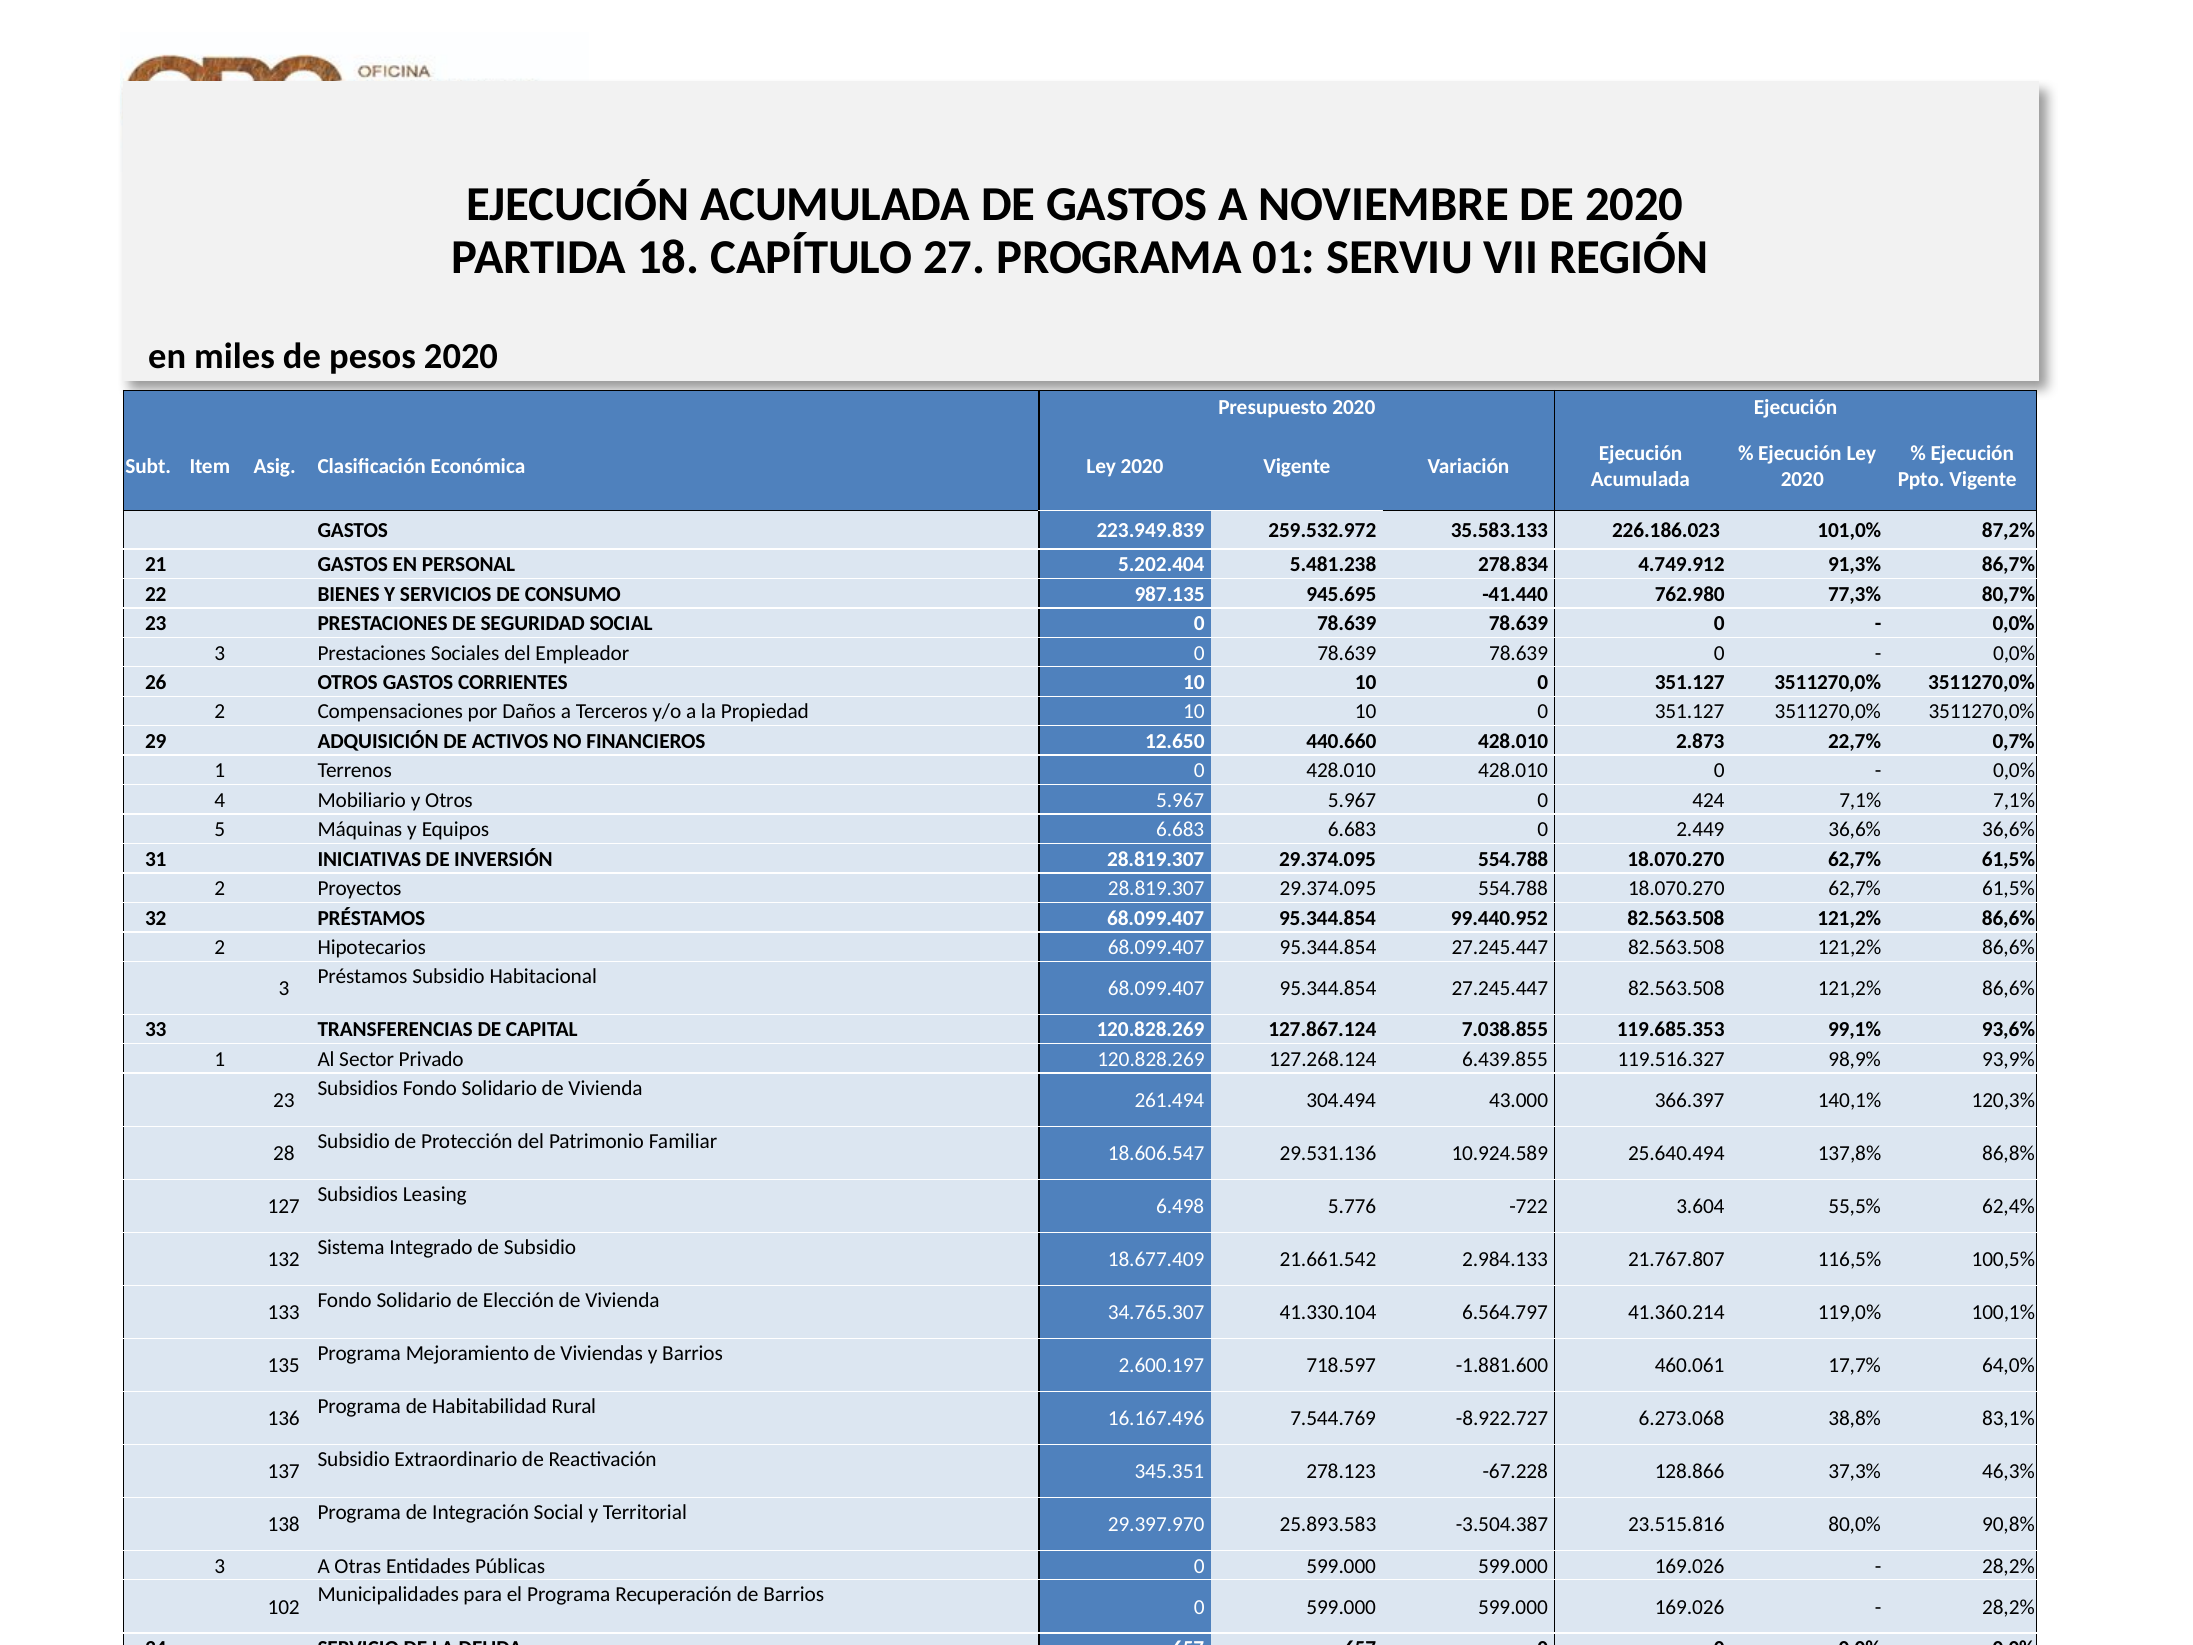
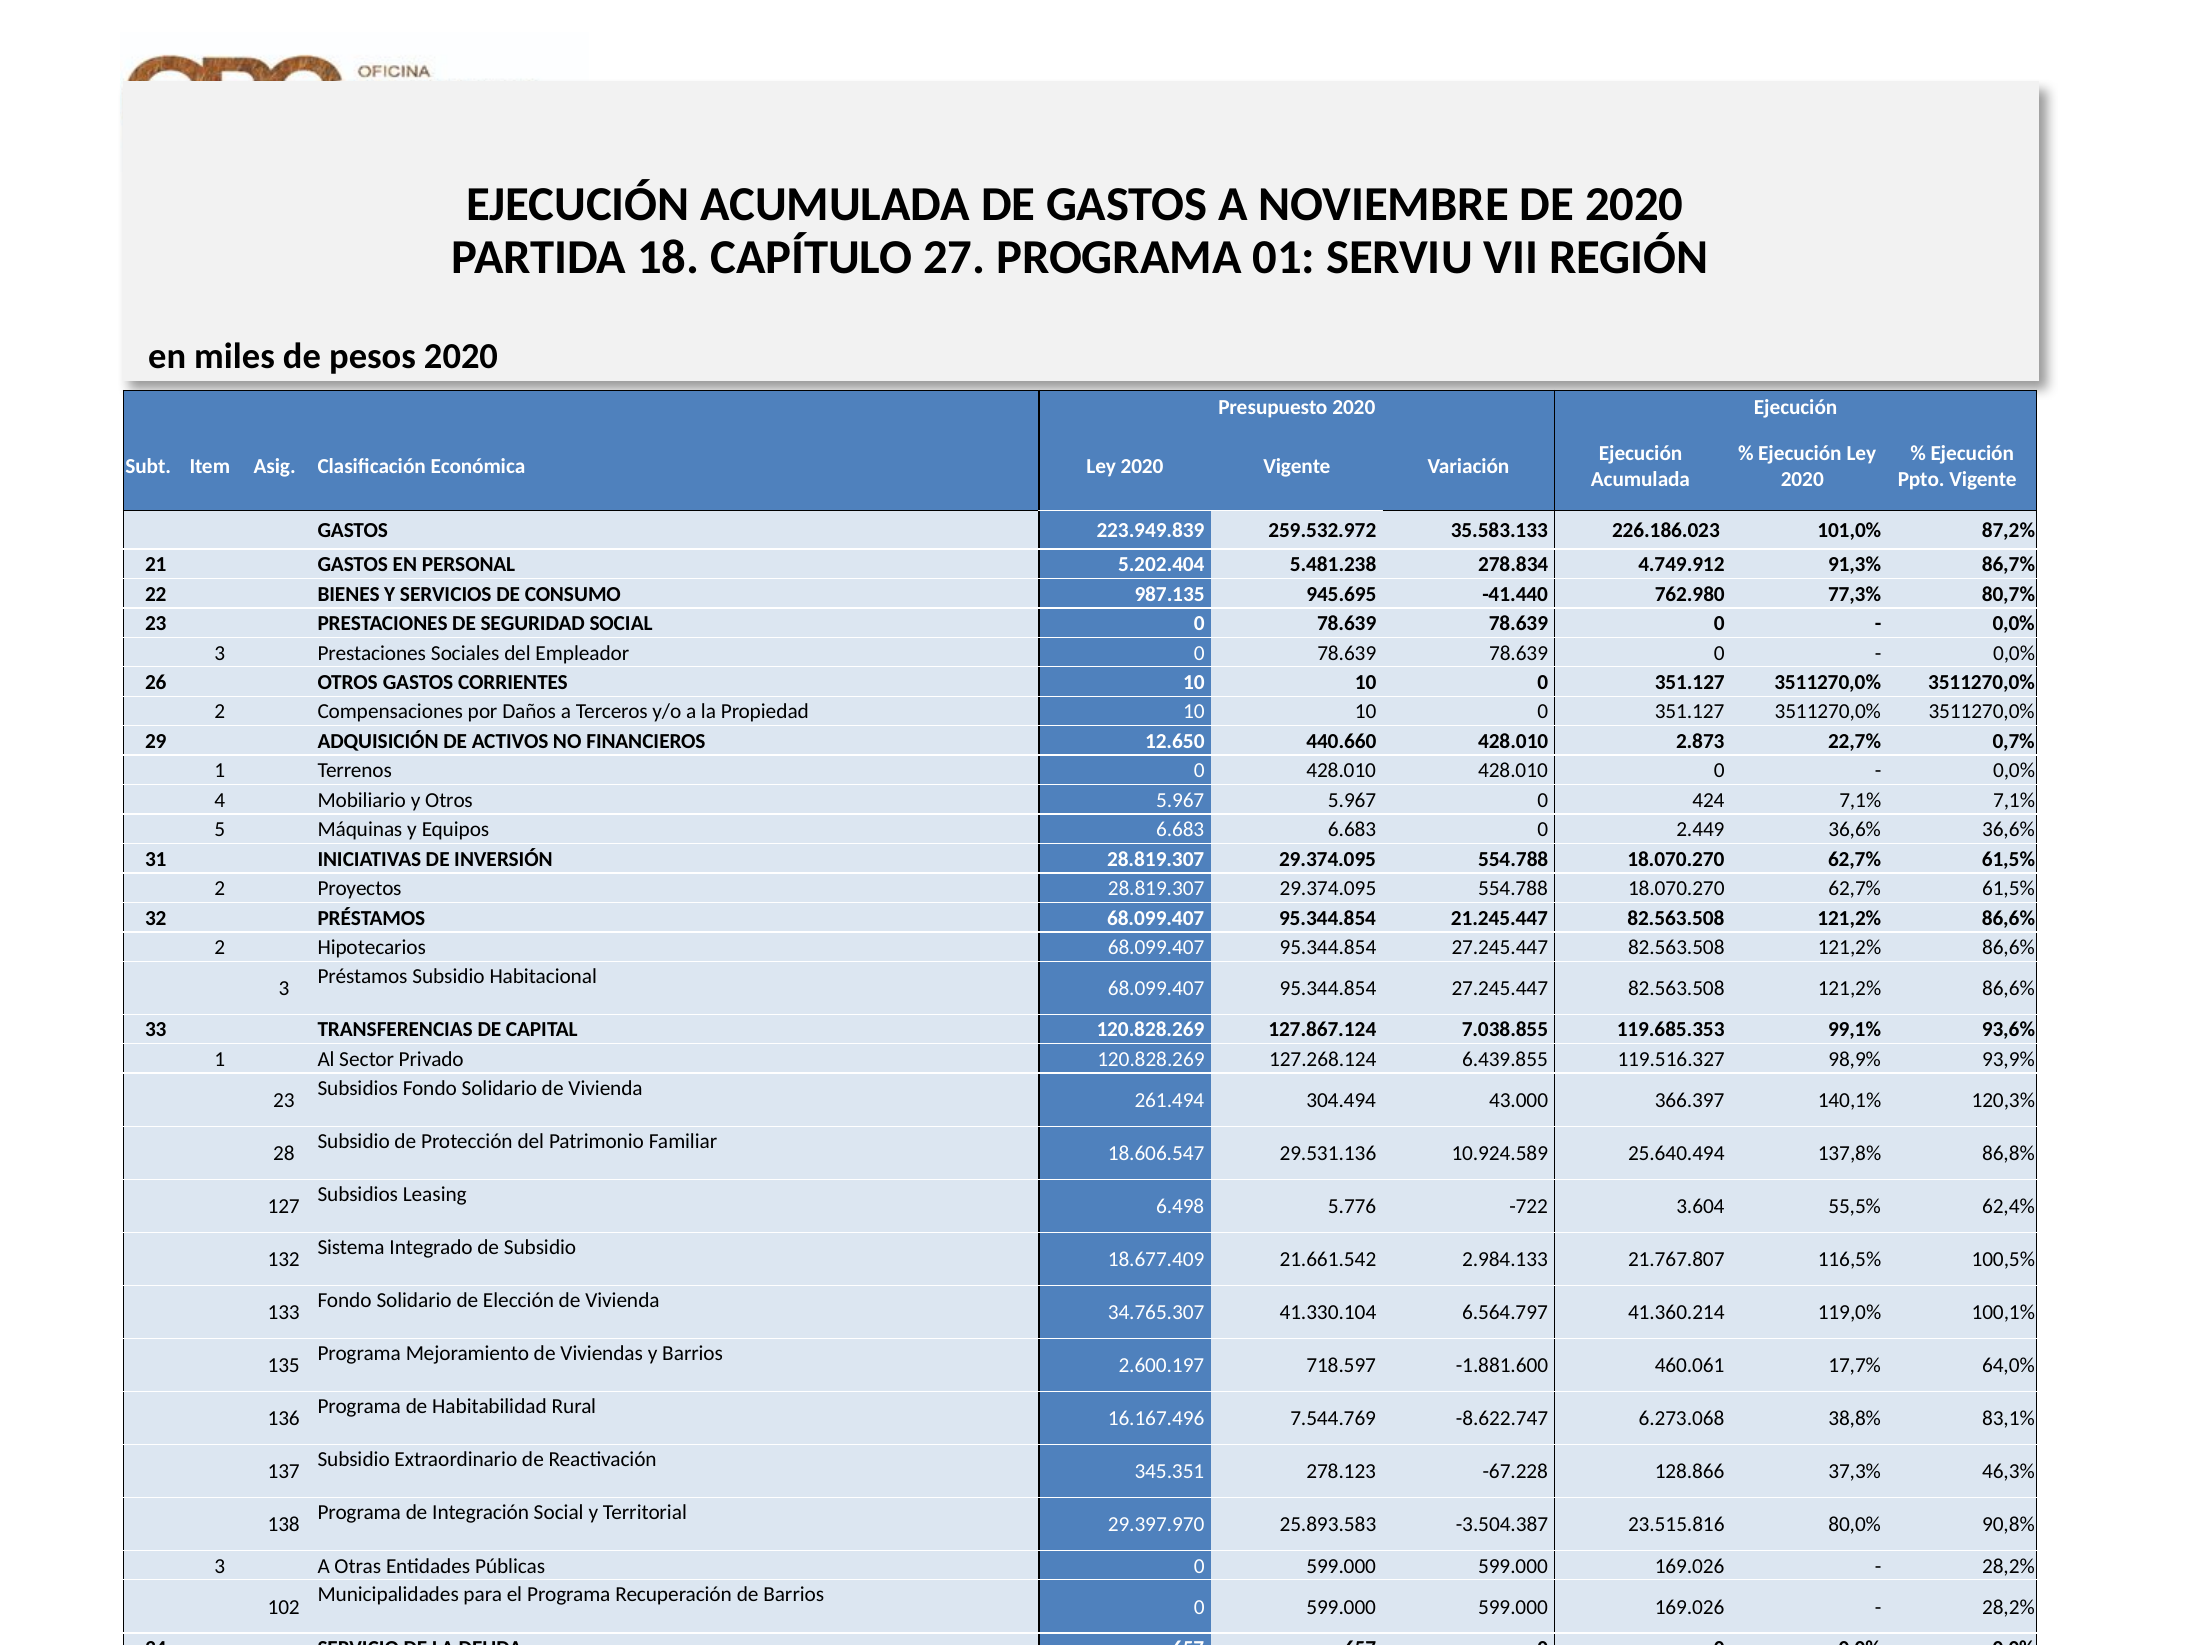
99.440.952: 99.440.952 -> 21.245.447
-8.922.727: -8.922.727 -> -8.622.747
